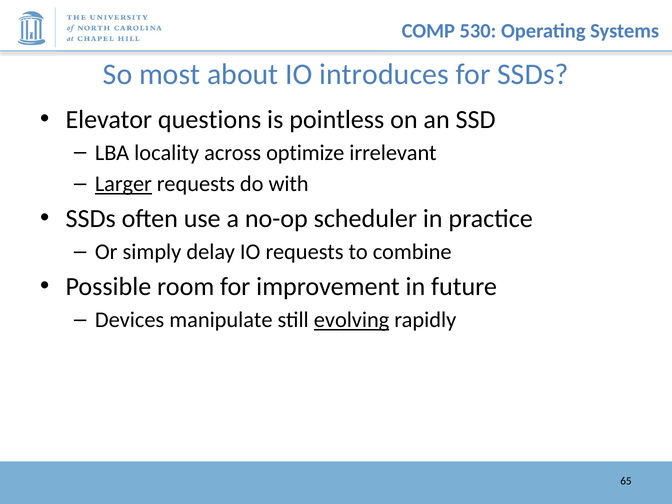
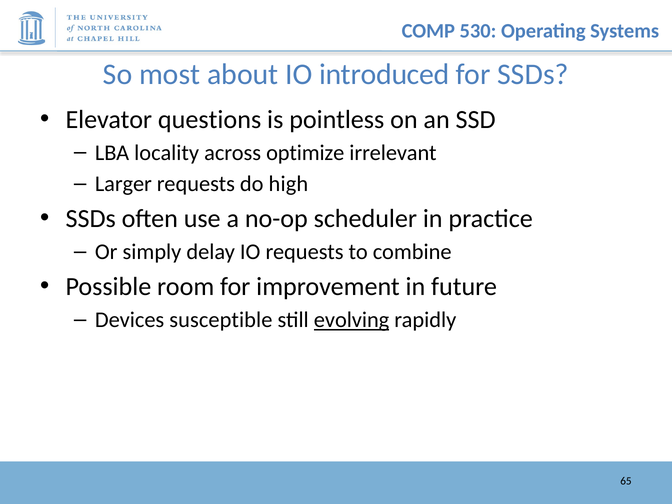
introduces: introduces -> introduced
Larger underline: present -> none
with: with -> high
manipulate: manipulate -> susceptible
